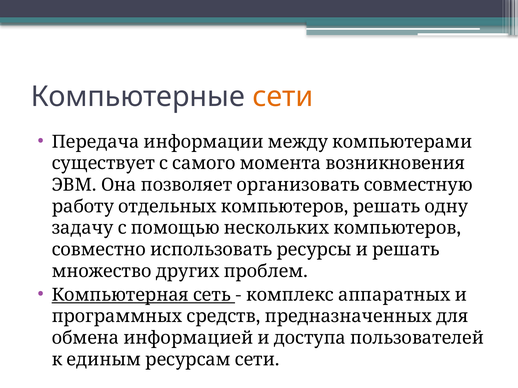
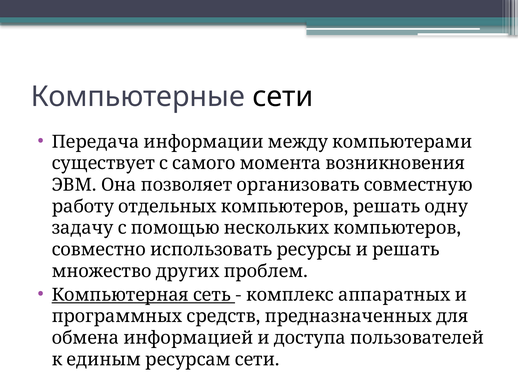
сети colour: orange -> black
